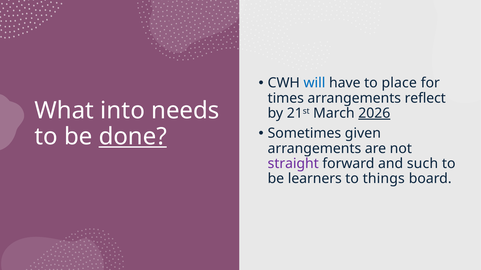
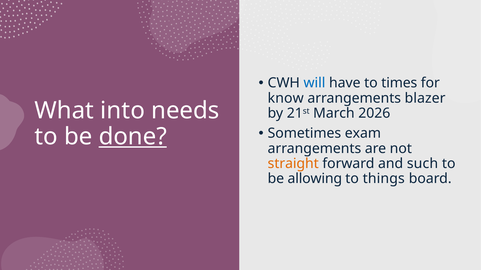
place: place -> times
times: times -> know
reflect: reflect -> blazer
2026 underline: present -> none
given: given -> exam
straight colour: purple -> orange
learners: learners -> allowing
